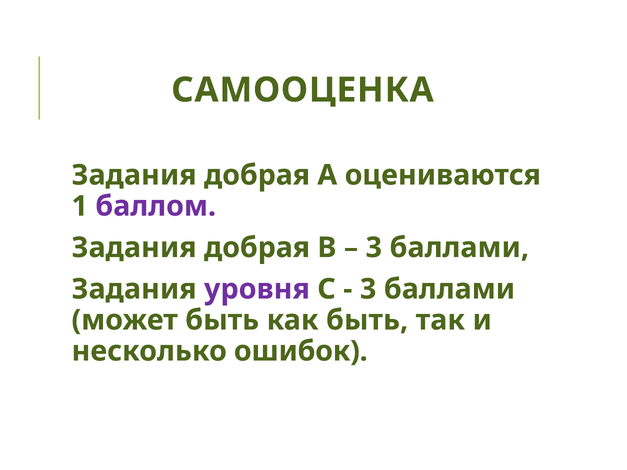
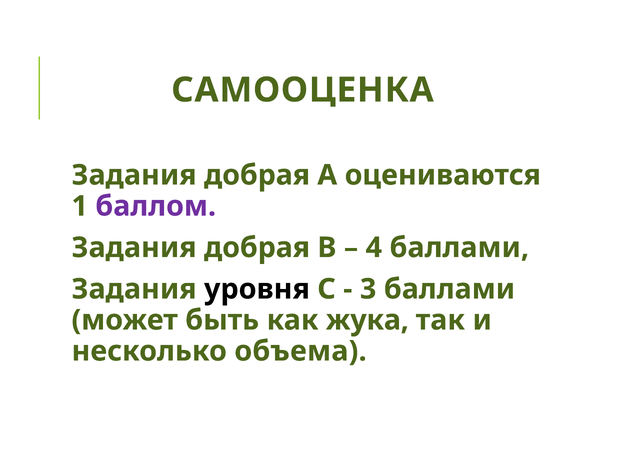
3 at (374, 248): 3 -> 4
уровня colour: purple -> black
как быть: быть -> жука
ошибок: ошибок -> объема
